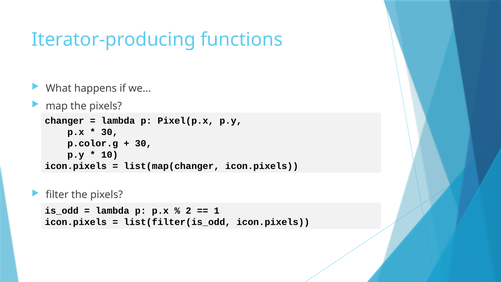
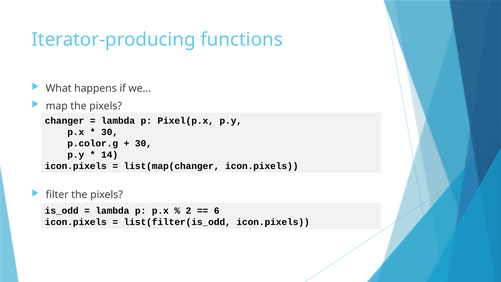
10: 10 -> 14
1: 1 -> 6
